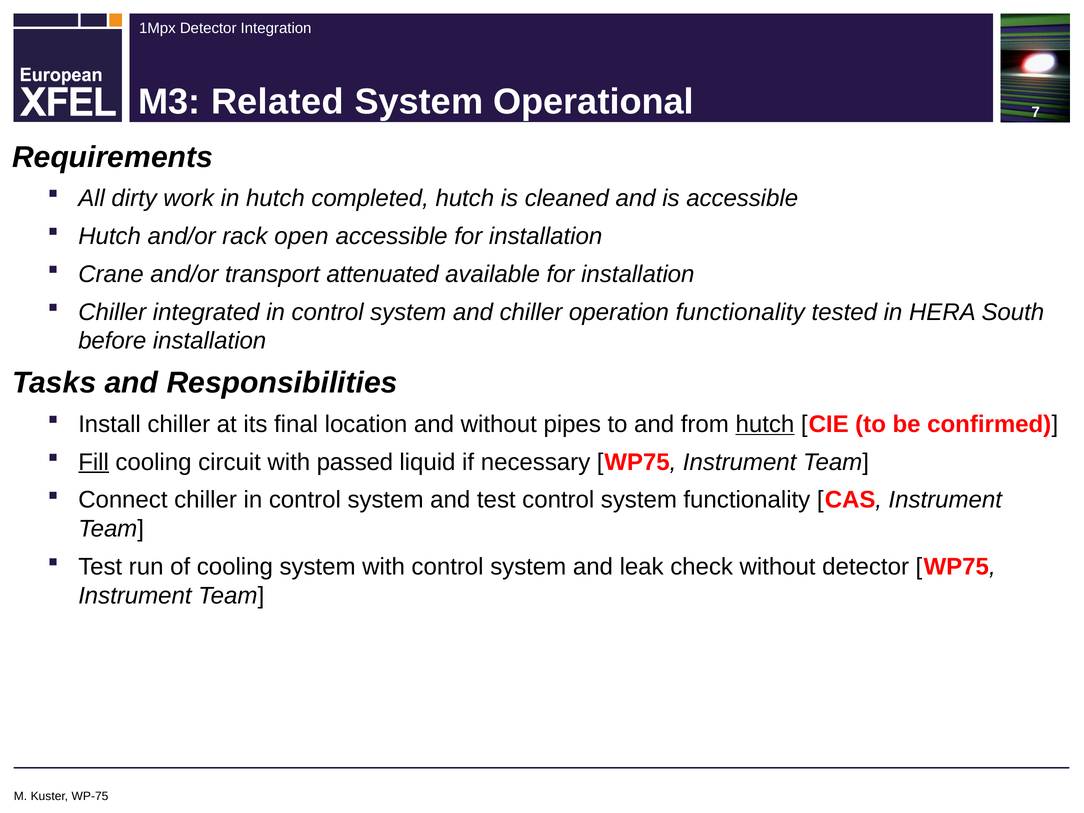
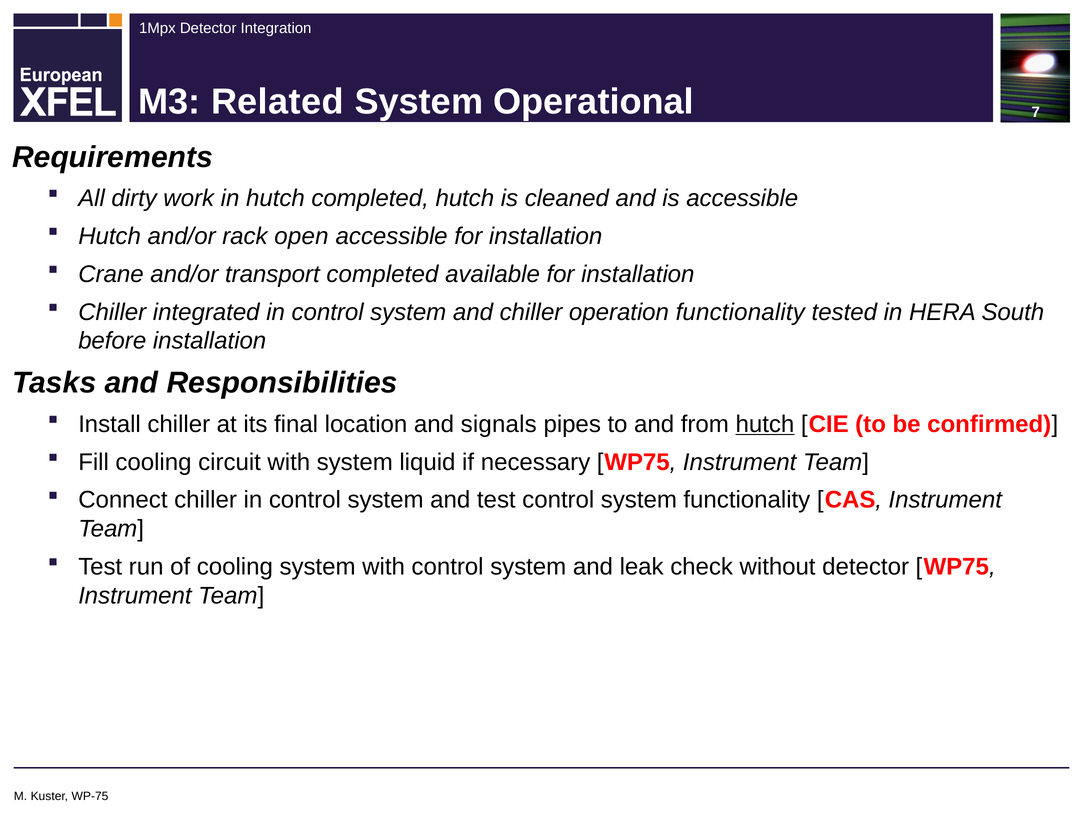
transport attenuated: attenuated -> completed
and without: without -> signals
Fill underline: present -> none
with passed: passed -> system
